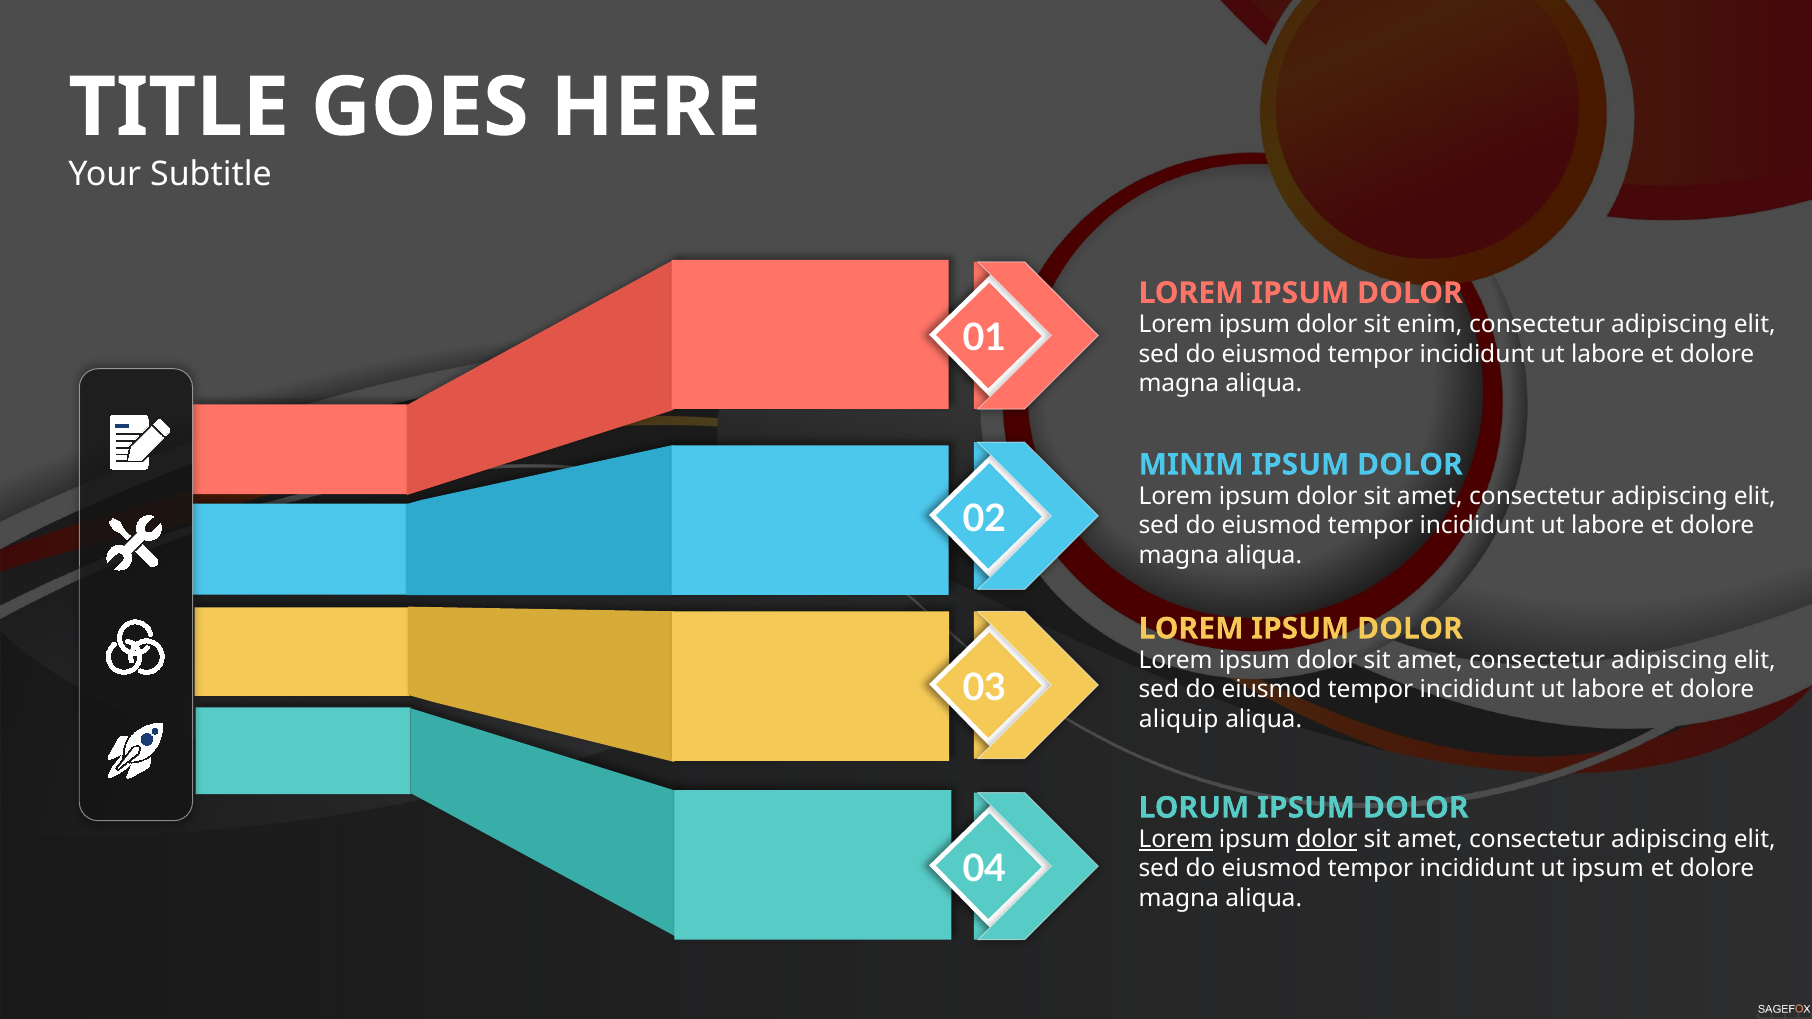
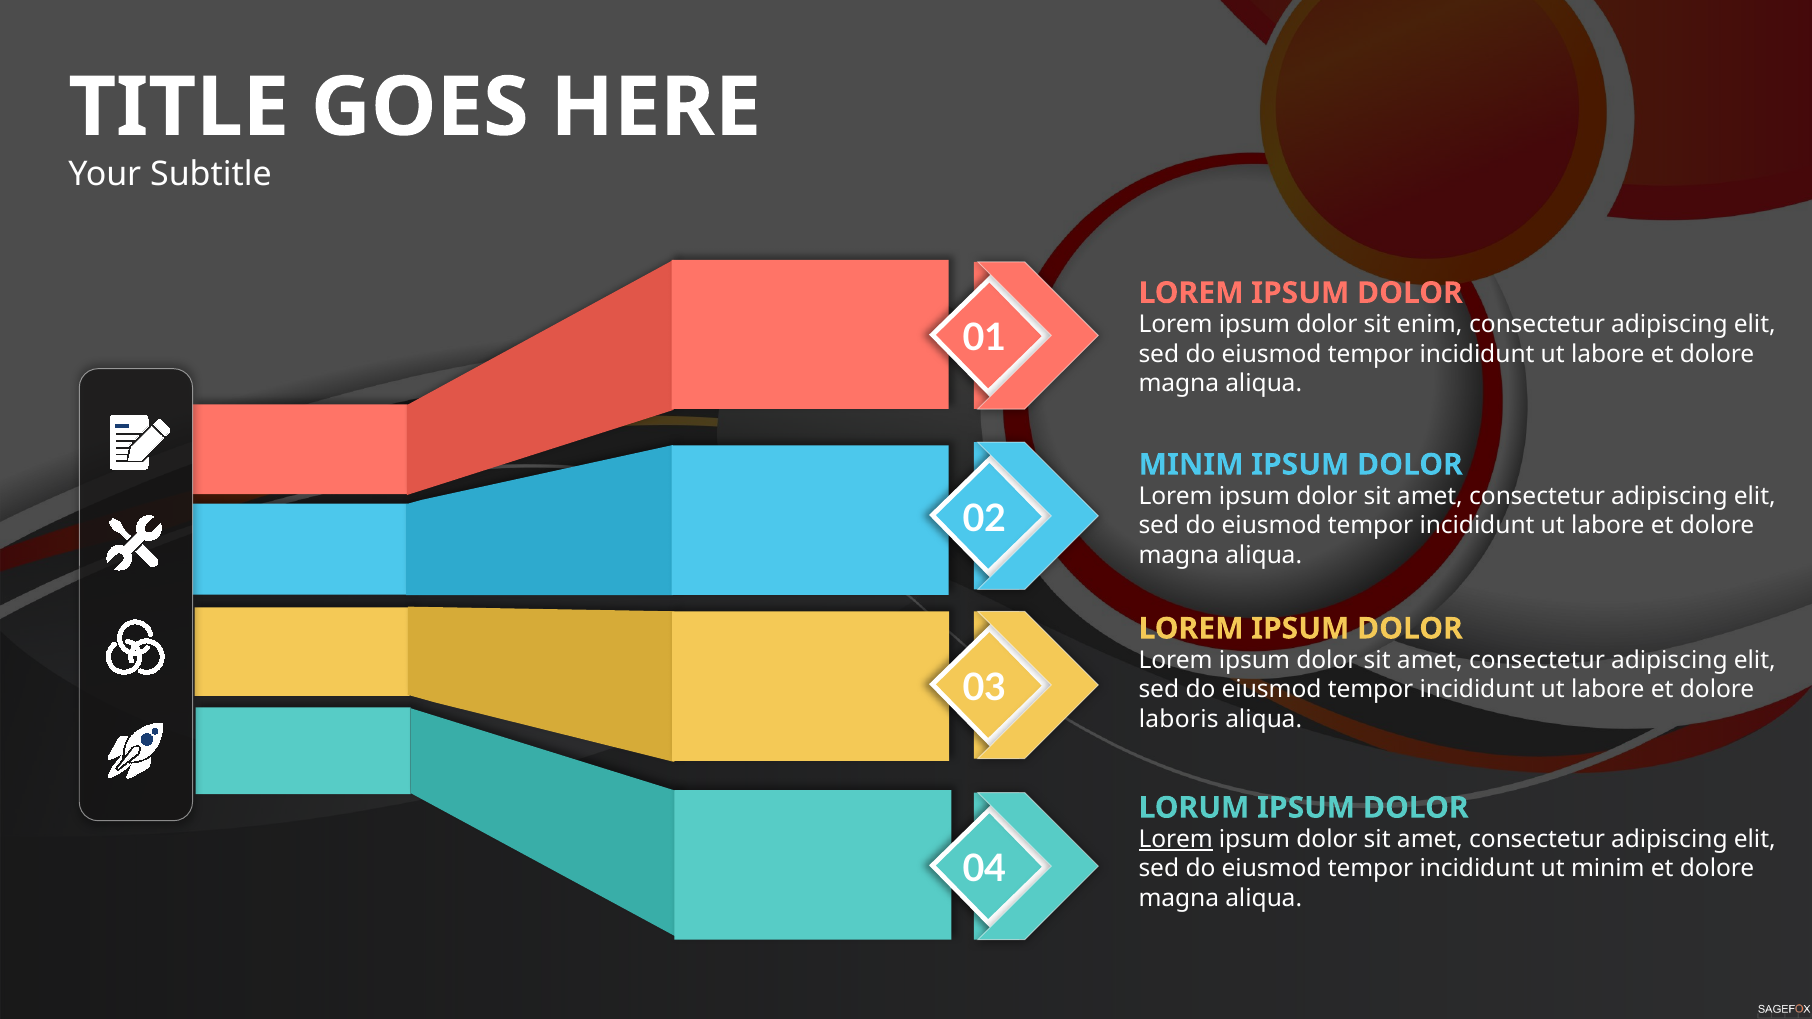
aliquip: aliquip -> laboris
dolor at (1327, 839) underline: present -> none
ut ipsum: ipsum -> minim
